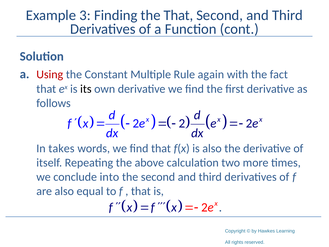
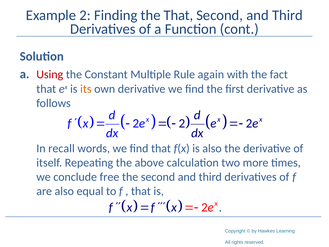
Example 3: 3 -> 2
its colour: black -> orange
takes: takes -> recall
into: into -> free
